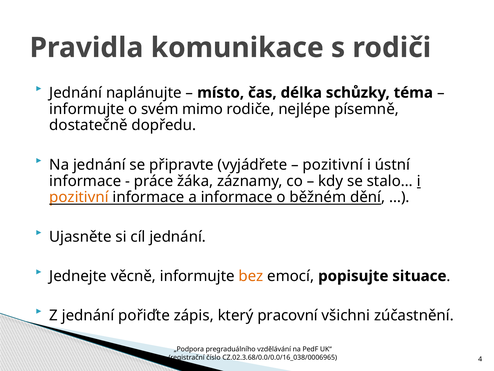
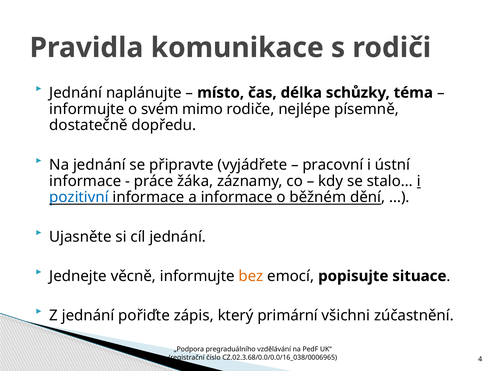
pozitivní at (333, 164): pozitivní -> pracovní
pozitivní at (79, 197) colour: orange -> blue
pracovní: pracovní -> primární
